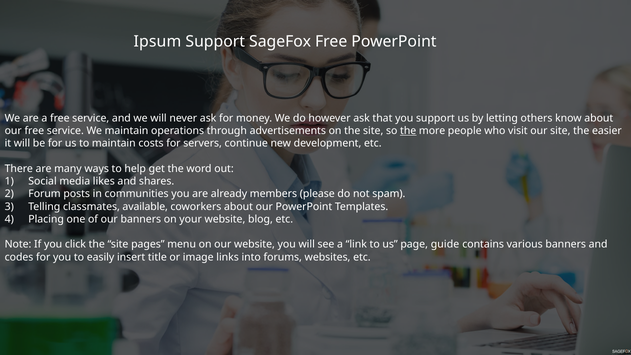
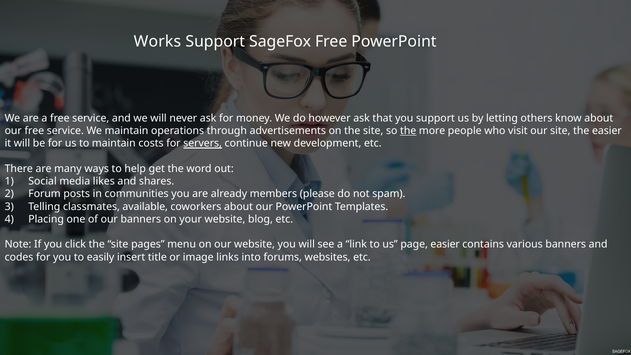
Ipsum: Ipsum -> Works
servers underline: none -> present
page guide: guide -> easier
